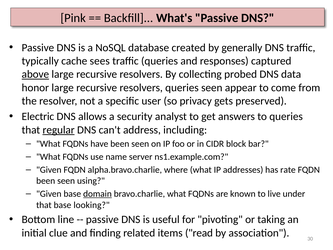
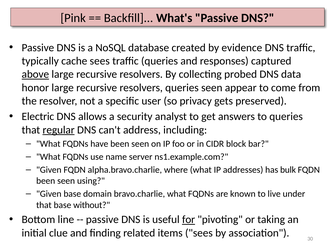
generally: generally -> evidence
rate: rate -> bulk
domain underline: present -> none
looking: looking -> without
for underline: none -> present
items read: read -> sees
